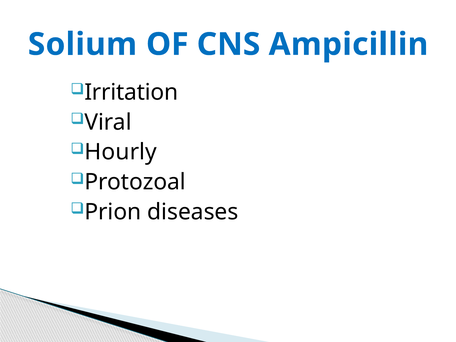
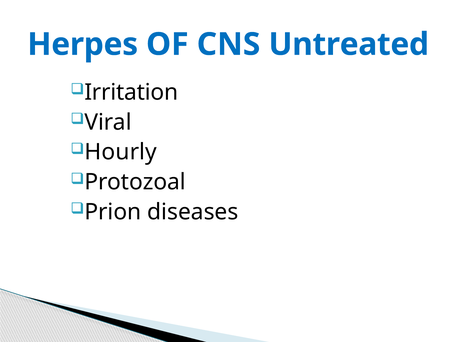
Solium: Solium -> Herpes
Ampicillin: Ampicillin -> Untreated
